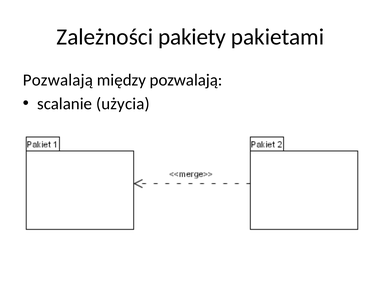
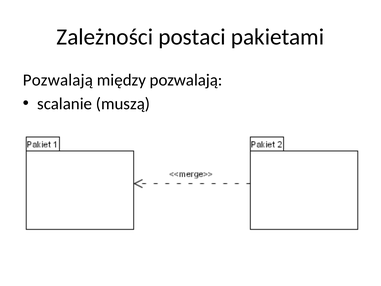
pakiety: pakiety -> postaci
użycia: użycia -> muszą
